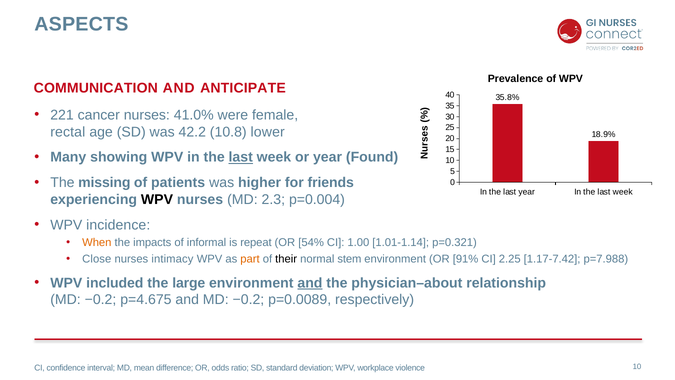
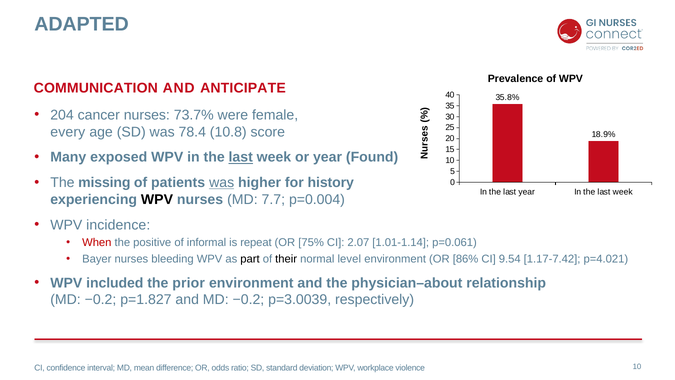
ASPECTS: ASPECTS -> ADAPTED
221: 221 -> 204
41.0%: 41.0% -> 73.7%
rectal: rectal -> every
42.2: 42.2 -> 78.4
lower: lower -> score
showing: showing -> exposed
was at (222, 183) underline: none -> present
friends: friends -> history
2.3: 2.3 -> 7.7
When colour: orange -> red
impacts: impacts -> positive
54%: 54% -> 75%
1.00: 1.00 -> 2.07
p=0.321: p=0.321 -> p=0.061
Close: Close -> Bayer
intimacy: intimacy -> bleeding
part colour: orange -> black
stem: stem -> level
91%: 91% -> 86%
2.25: 2.25 -> 9.54
p=7.988: p=7.988 -> p=4.021
large: large -> prior
and at (310, 283) underline: present -> none
p=4.675: p=4.675 -> p=1.827
p=0.0089: p=0.0089 -> p=3.0039
